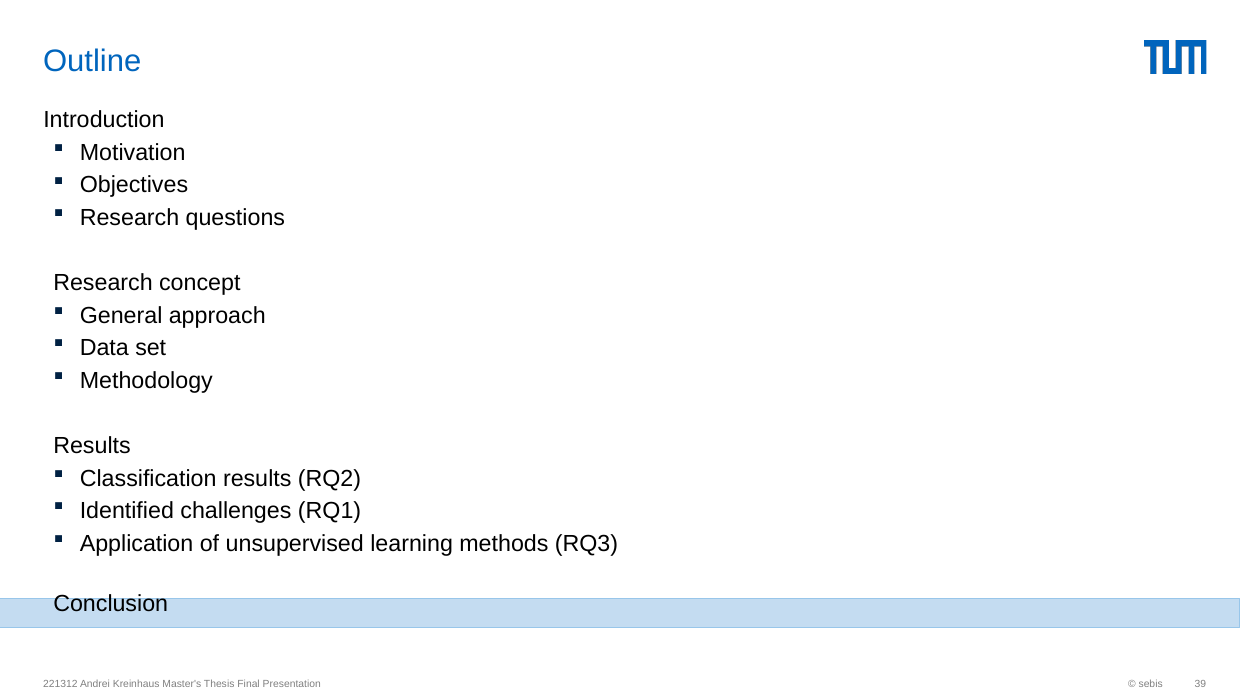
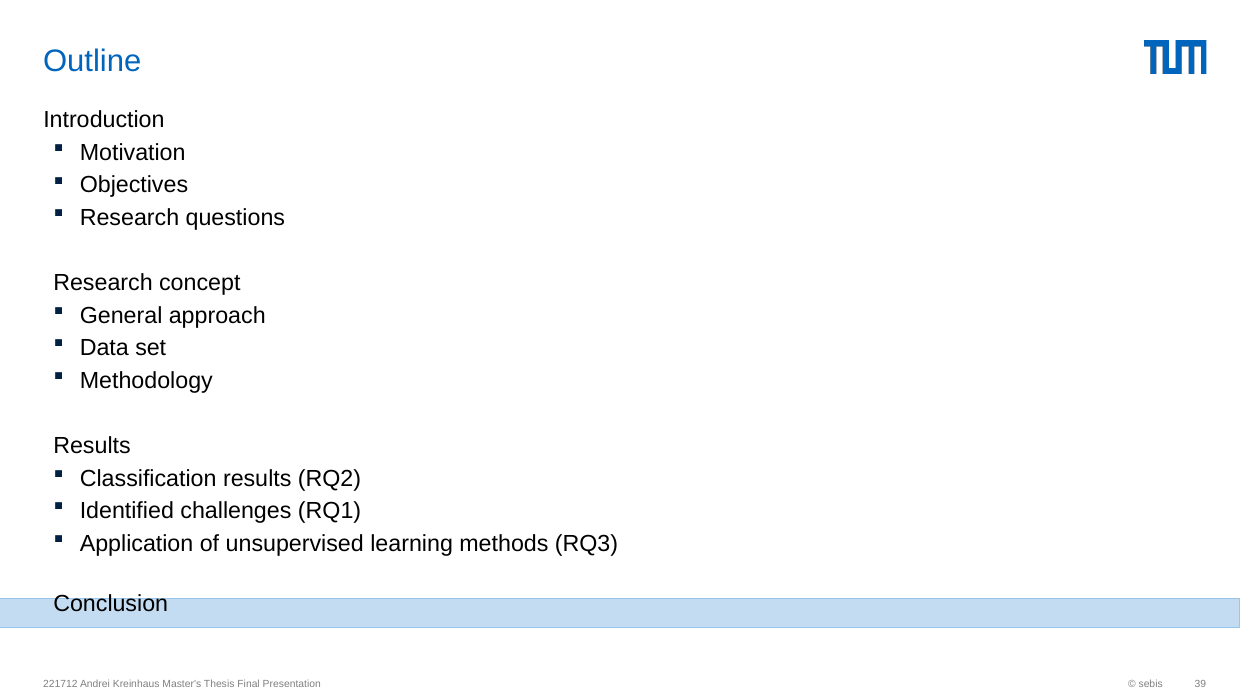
221312: 221312 -> 221712
